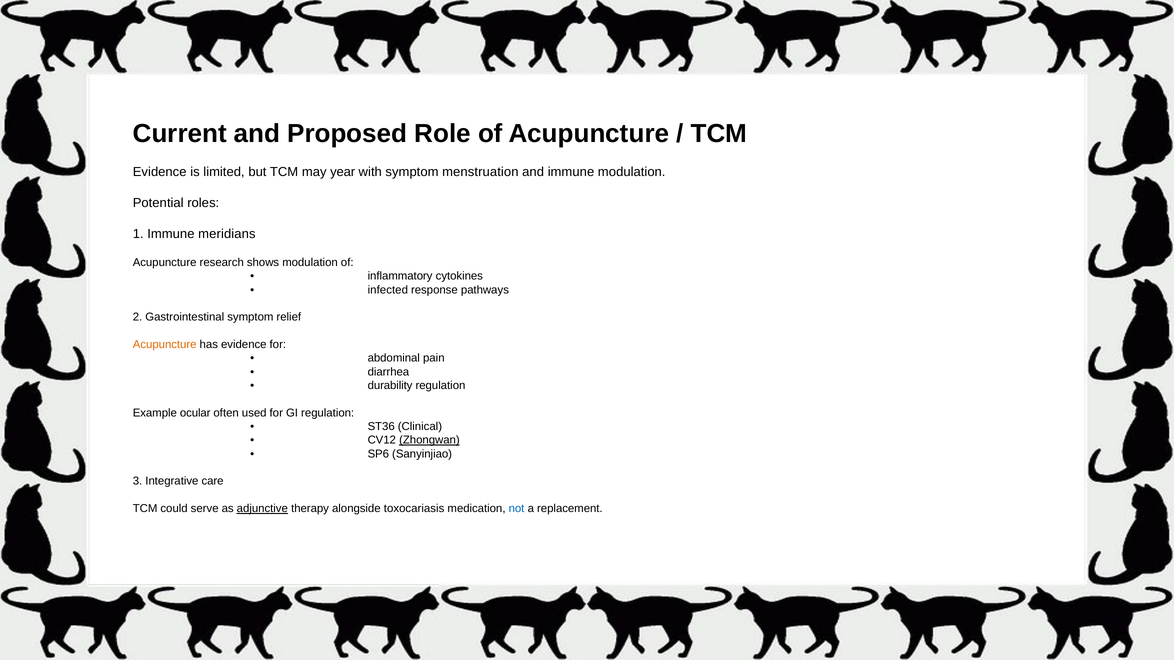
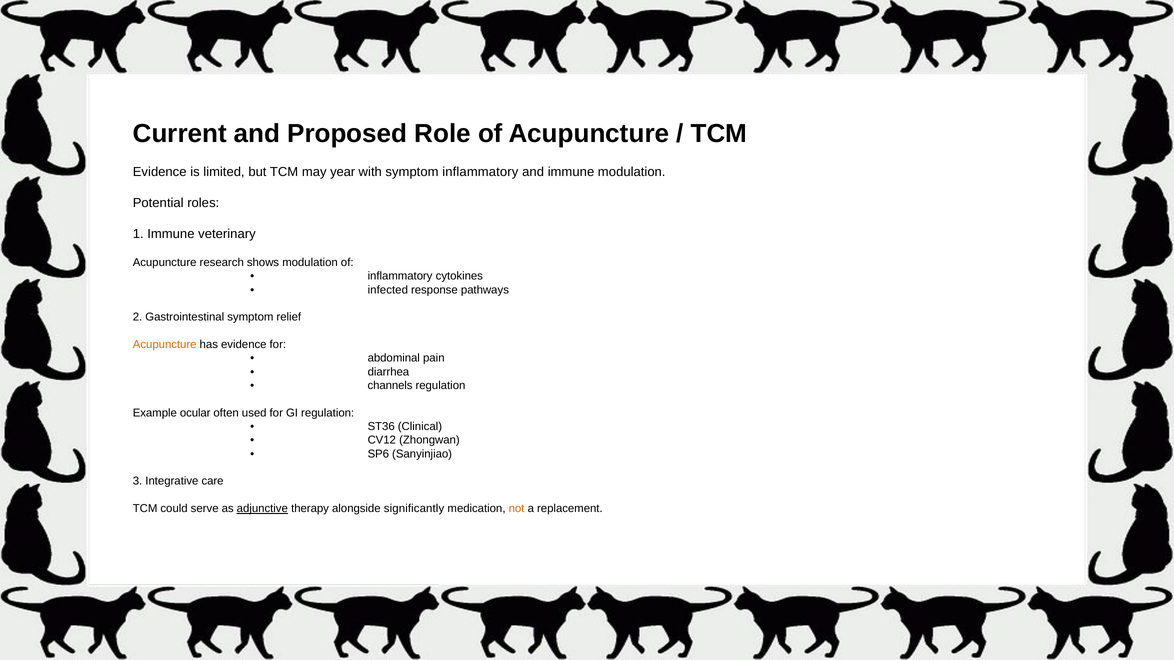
symptom menstruation: menstruation -> inflammatory
meridians: meridians -> veterinary
durability: durability -> channels
Zhongwan underline: present -> none
toxocariasis: toxocariasis -> significantly
not colour: blue -> orange
